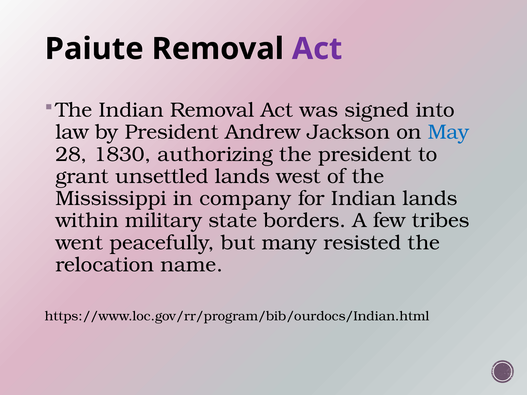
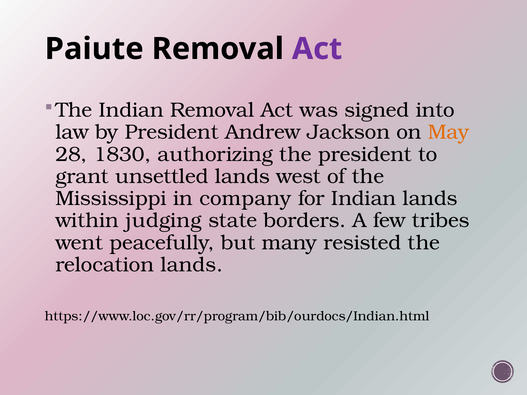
May colour: blue -> orange
military: military -> judging
relocation name: name -> lands
